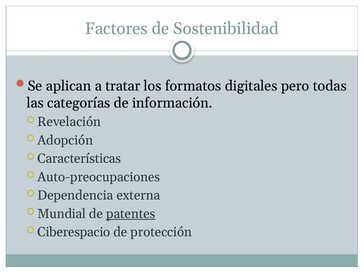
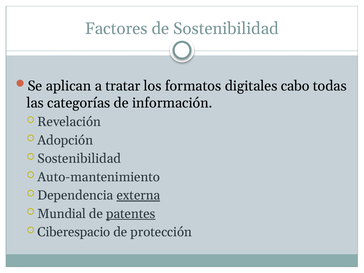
pero: pero -> cabo
Características at (79, 159): Características -> Sostenibilidad
Auto-preocupaciones: Auto-preocupaciones -> Auto-mantenimiento
externa underline: none -> present
